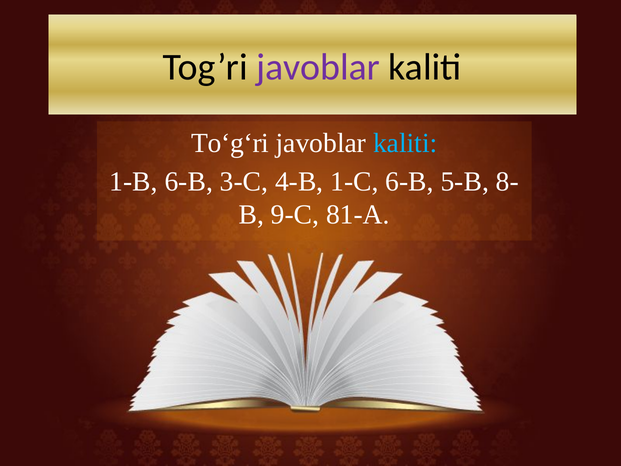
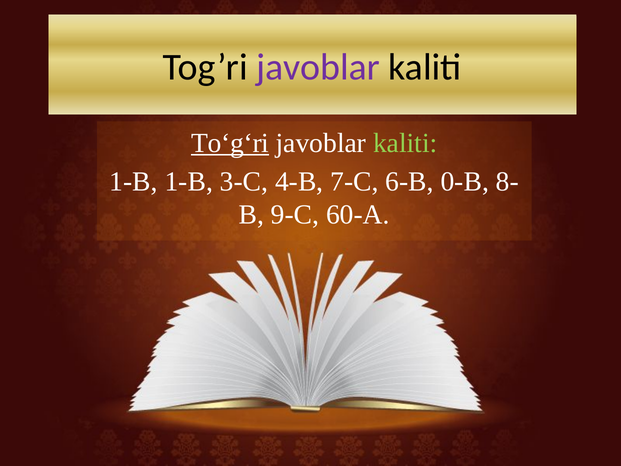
To‘g‘ri underline: none -> present
kaliti at (405, 143) colour: light blue -> light green
1-B 6-B: 6-B -> 1-B
1-C: 1-C -> 7-C
5-B: 5-B -> 0-B
81-A: 81-A -> 60-A
